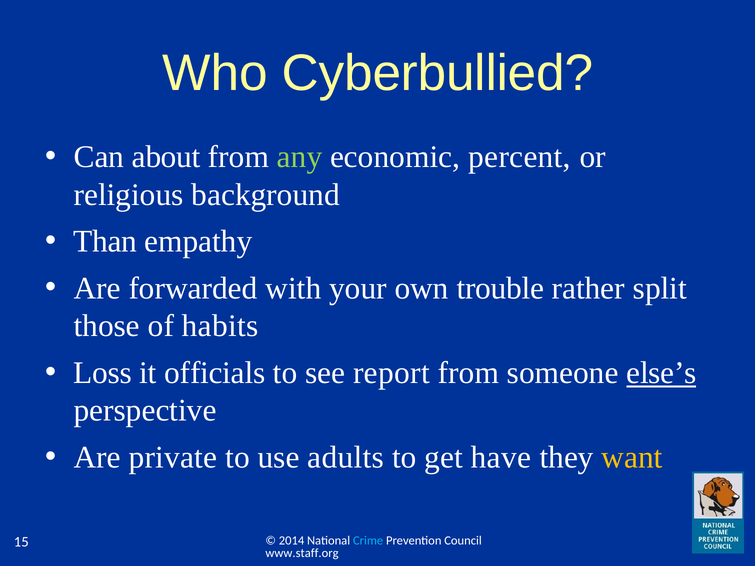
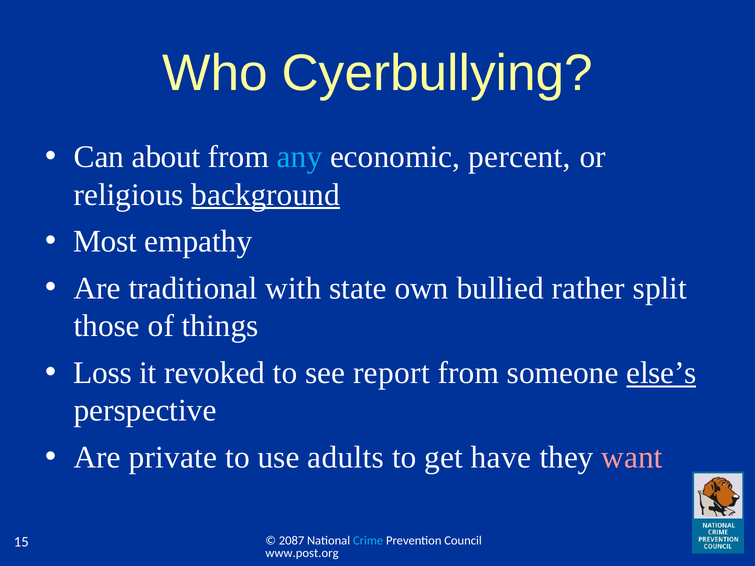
Cyberbullied: Cyberbullied -> Cyerbullying
any colour: light green -> light blue
background underline: none -> present
Than: Than -> Most
forwarded: forwarded -> traditional
your: your -> state
trouble: trouble -> bullied
habits: habits -> things
officials: officials -> revoked
want colour: yellow -> pink
2014: 2014 -> 2087
www.staff.org: www.staff.org -> www.post.org
